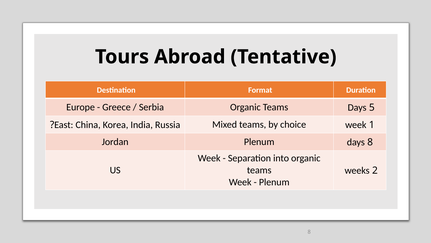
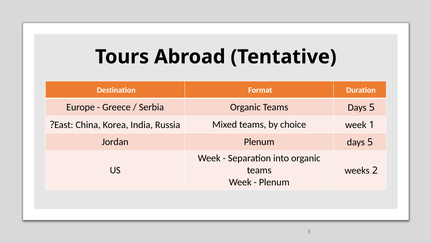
Plenum 8: 8 -> 5
